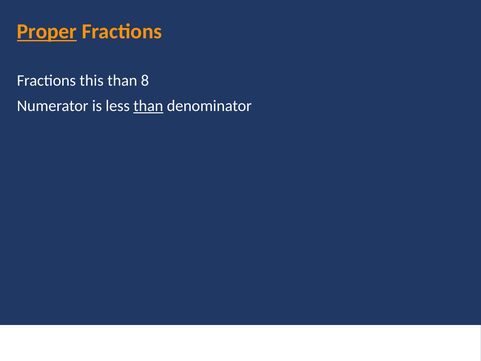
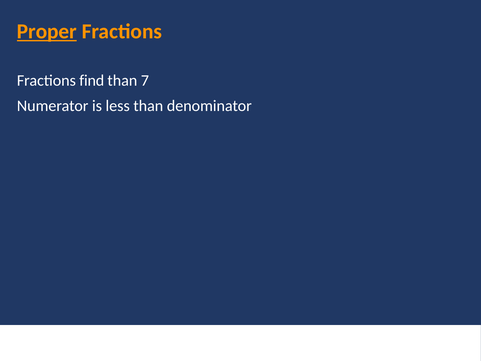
this: this -> find
8: 8 -> 7
than at (148, 106) underline: present -> none
